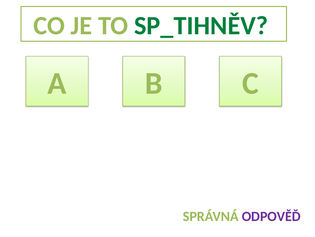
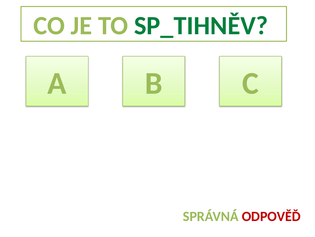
ODPOVĚĎ colour: purple -> red
